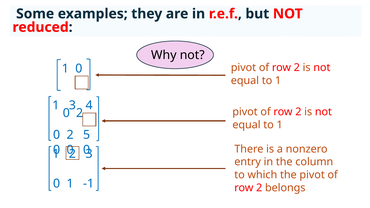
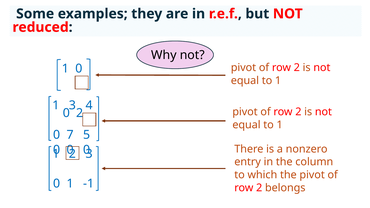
2 at (70, 135): 2 -> 7
